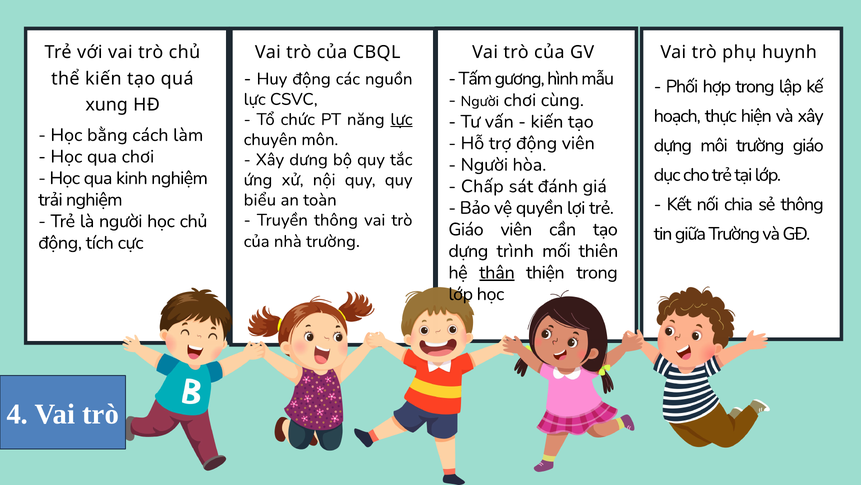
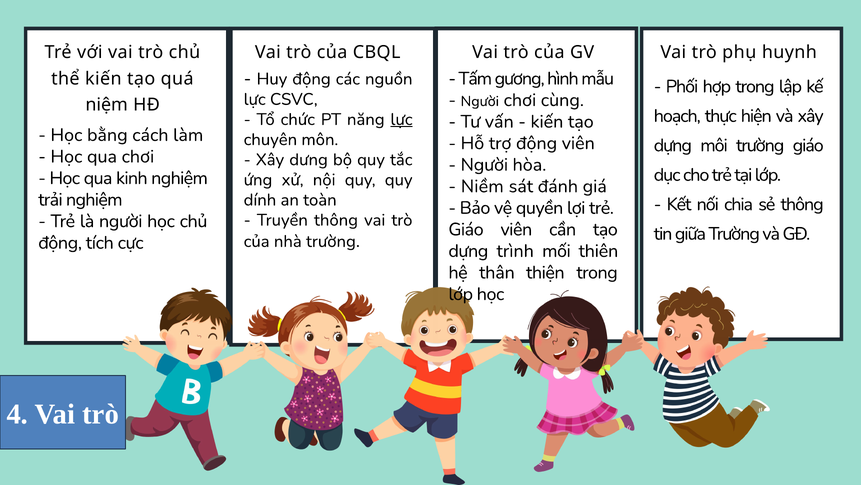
xung: xung -> niệm
Chấp: Chấp -> Niềm
biểu: biểu -> dính
thân underline: present -> none
